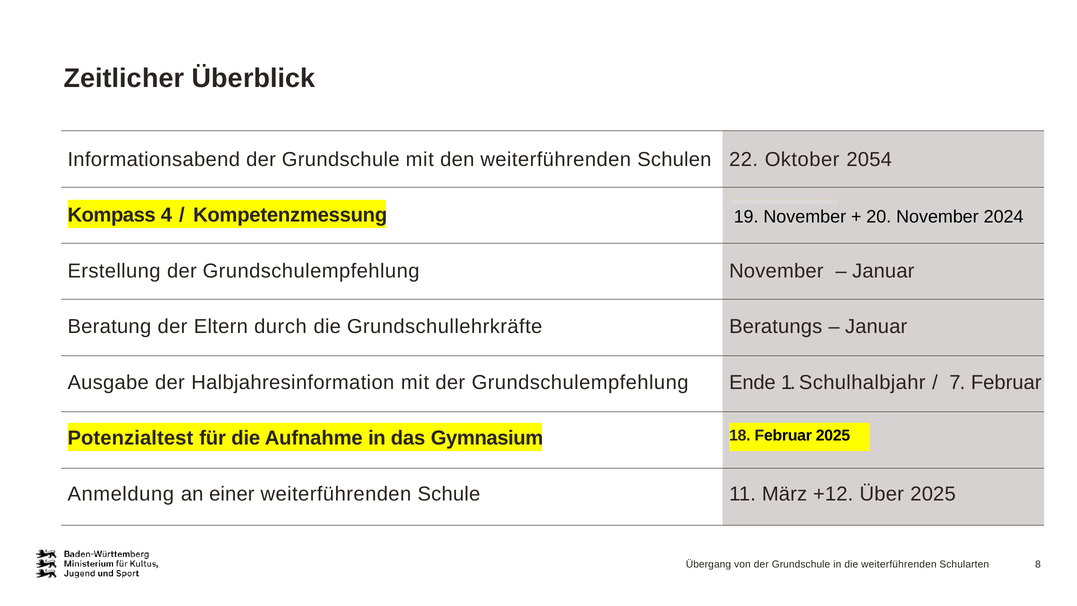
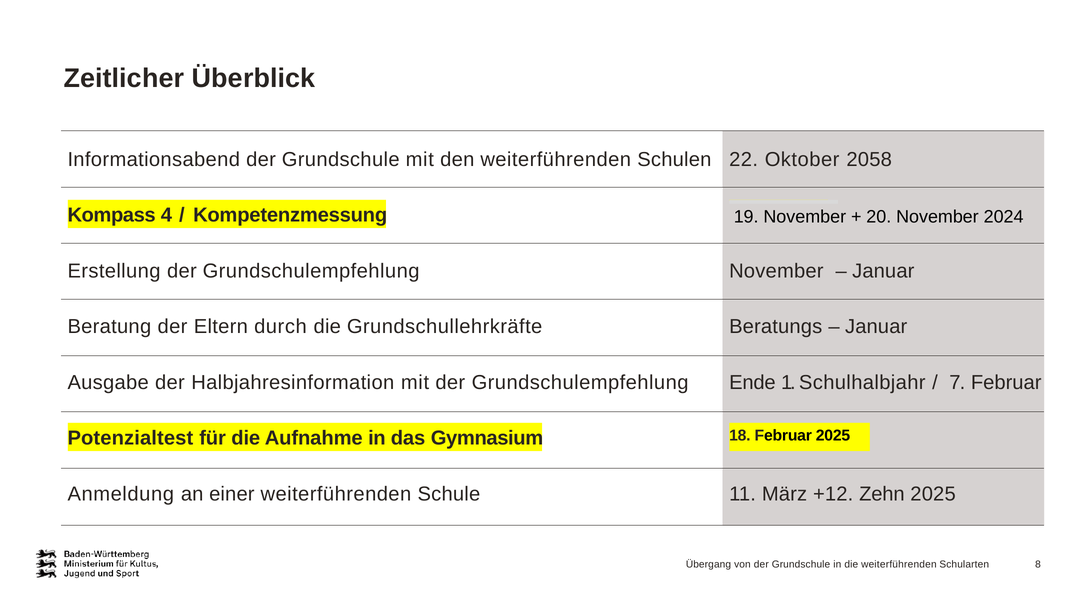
2054: 2054 -> 2058
Über: Über -> Zehn
